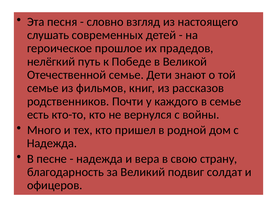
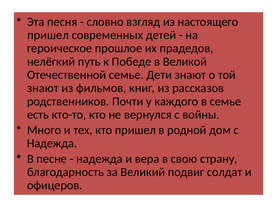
слушать at (48, 35): слушать -> пришел
семье at (43, 88): семье -> знают
